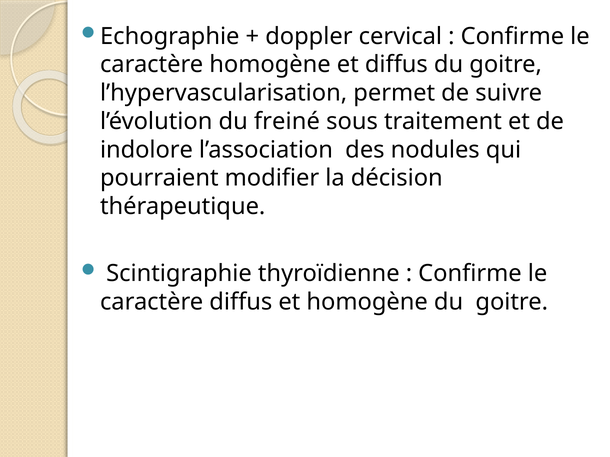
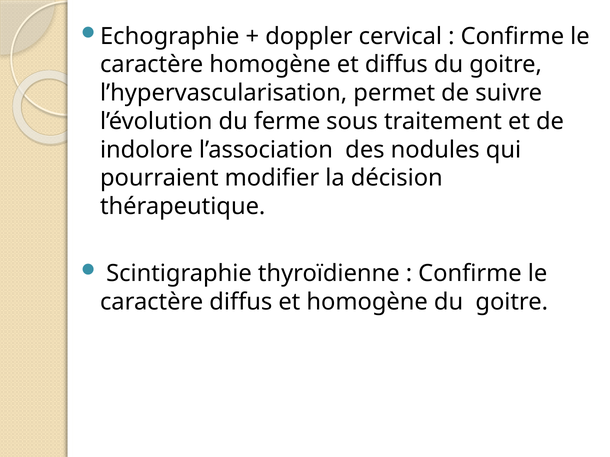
freiné: freiné -> ferme
